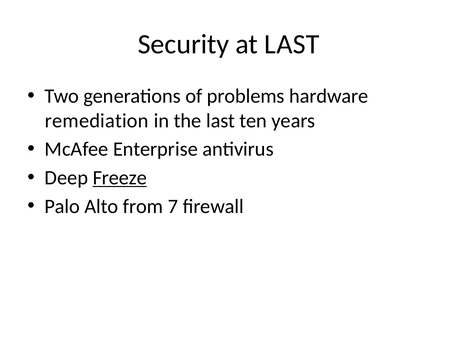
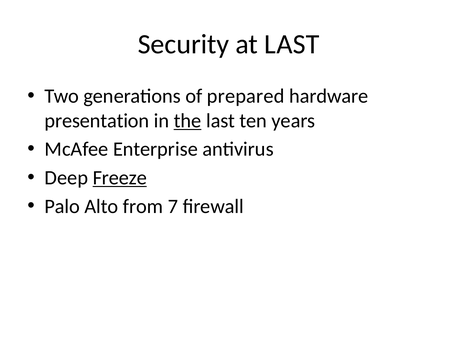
problems: problems -> prepared
remediation: remediation -> presentation
the underline: none -> present
